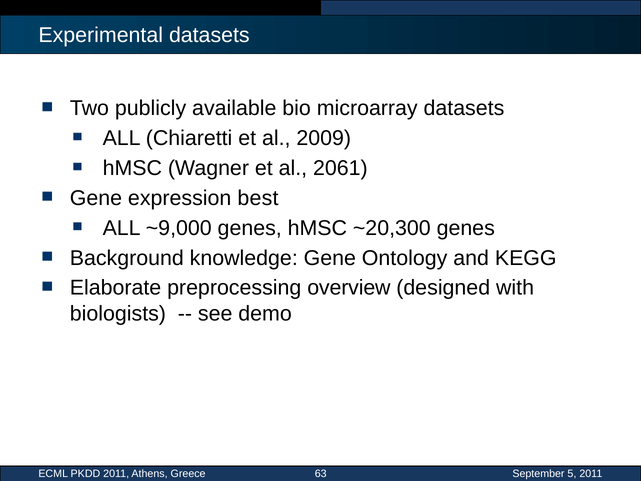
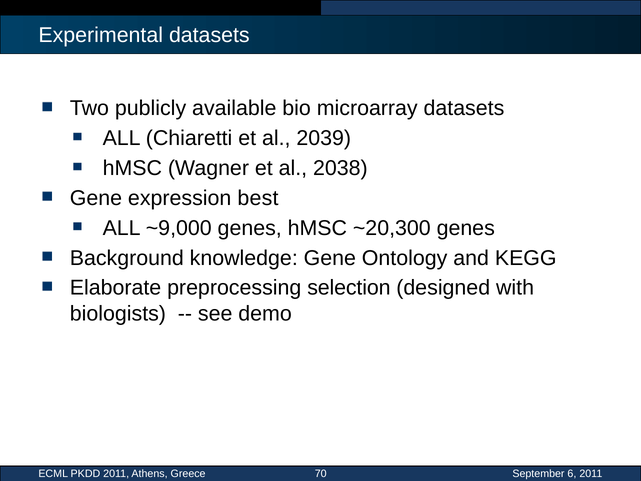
2009: 2009 -> 2039
2061: 2061 -> 2038
overview: overview -> selection
63: 63 -> 70
5: 5 -> 6
